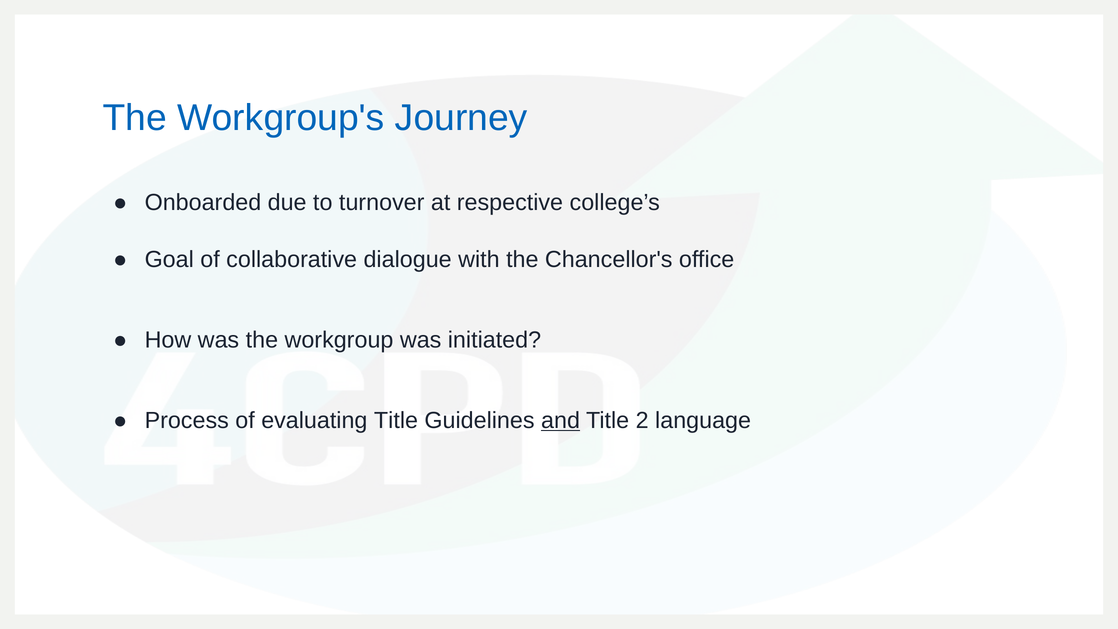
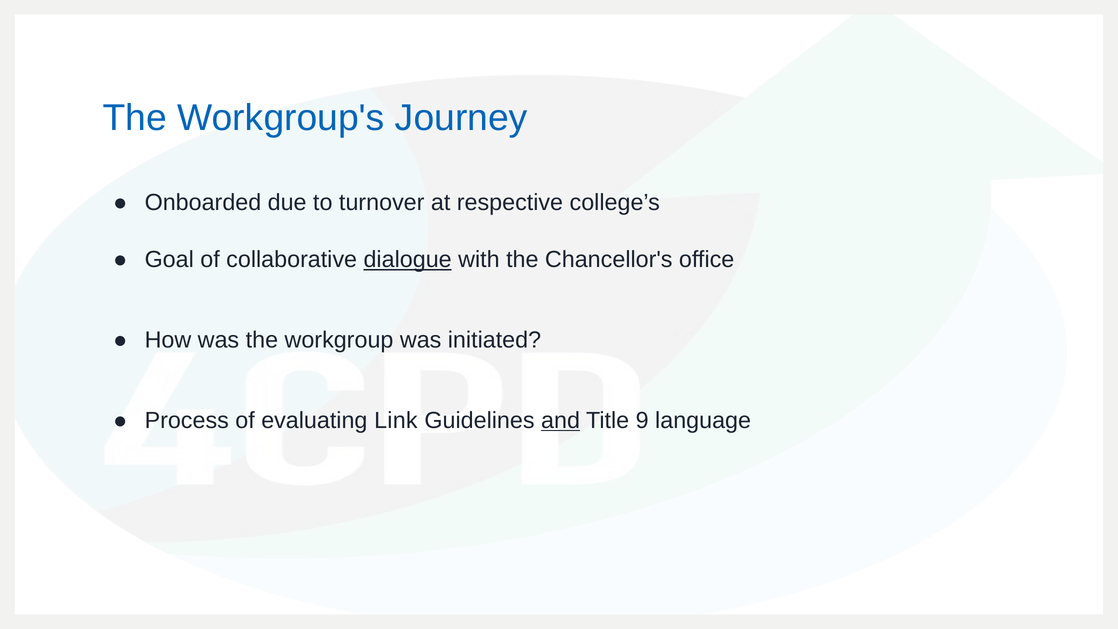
dialogue underline: none -> present
evaluating Title: Title -> Link
2: 2 -> 9
